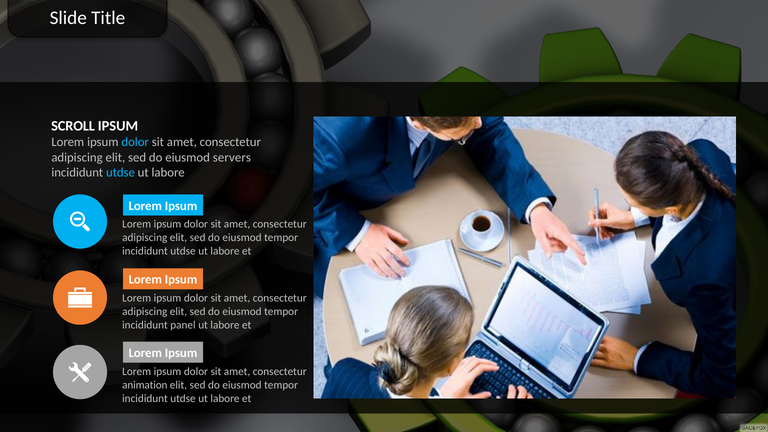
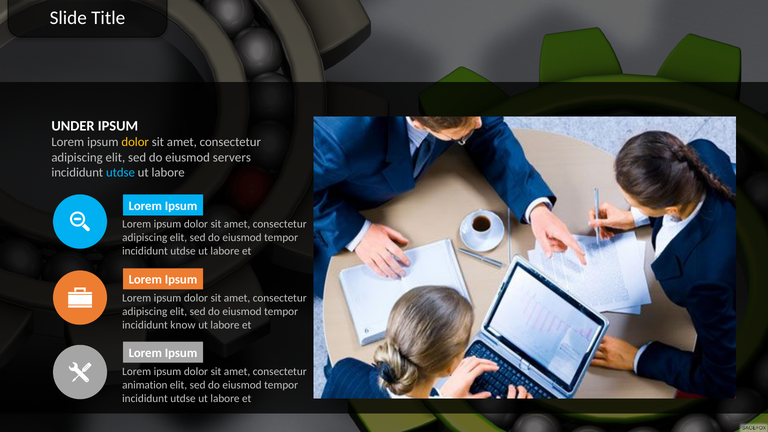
SCROLL: SCROLL -> UNDER
dolor at (135, 142) colour: light blue -> yellow
panel: panel -> know
